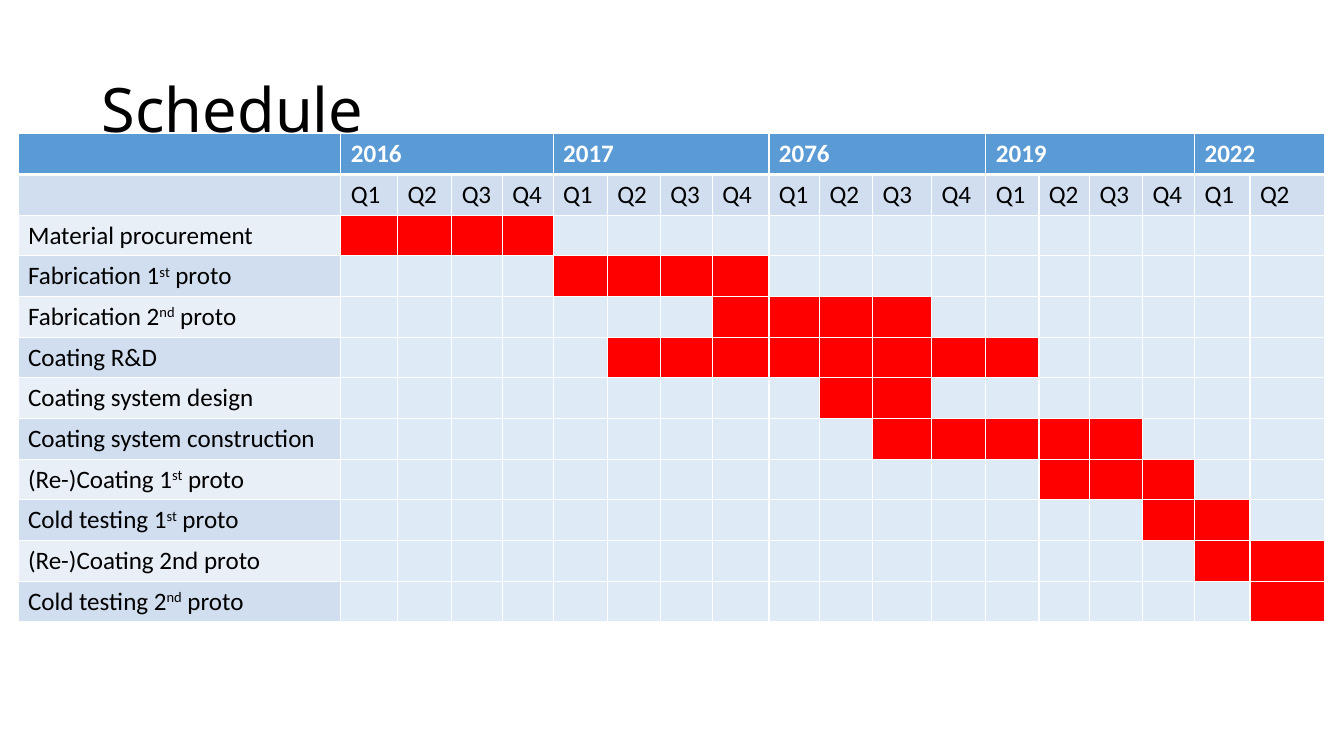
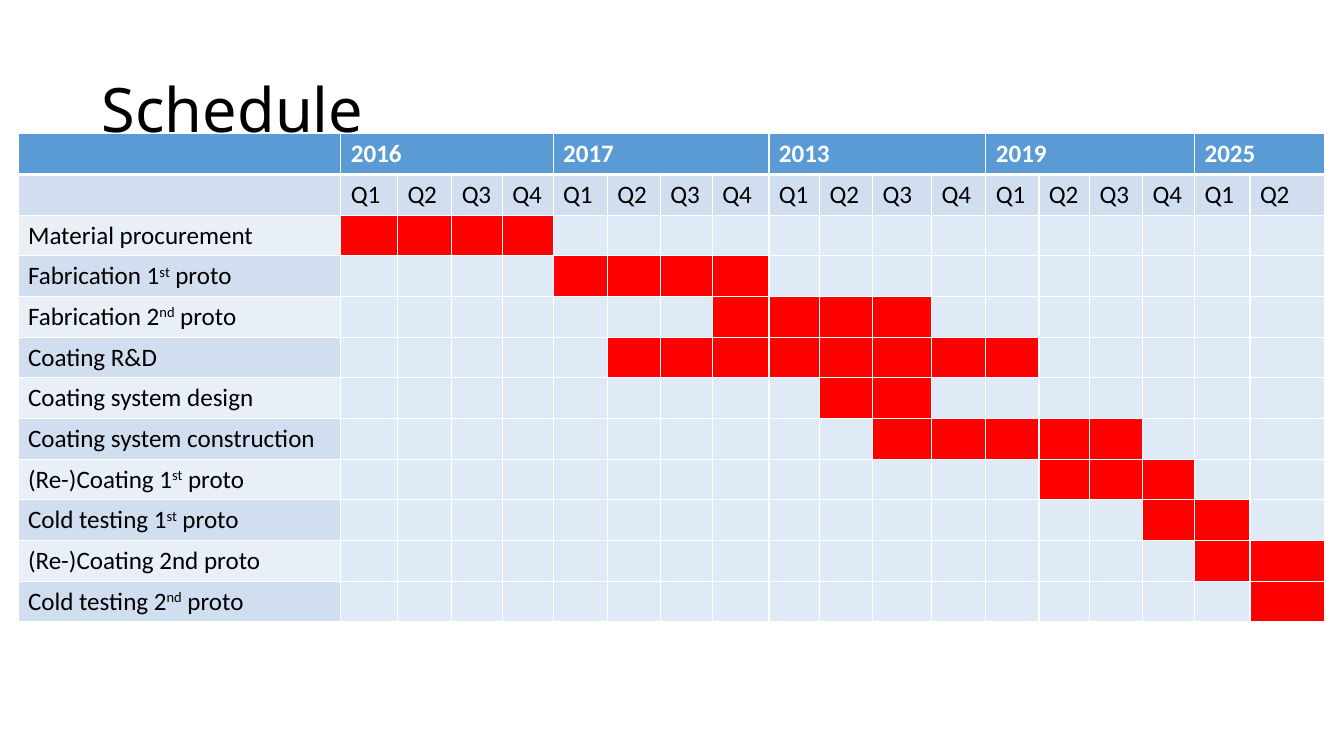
2076: 2076 -> 2013
2022: 2022 -> 2025
